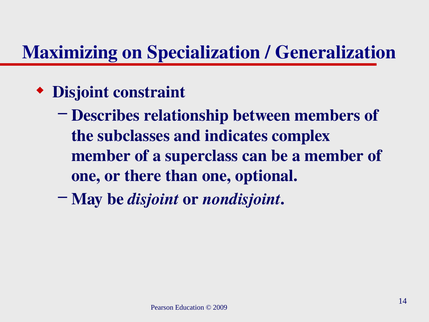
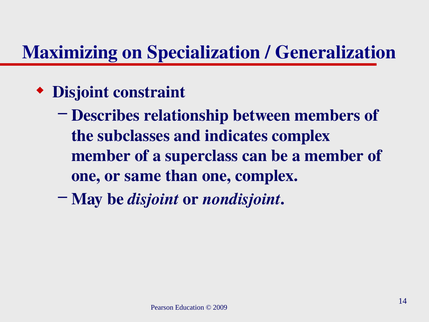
there: there -> same
one optional: optional -> complex
